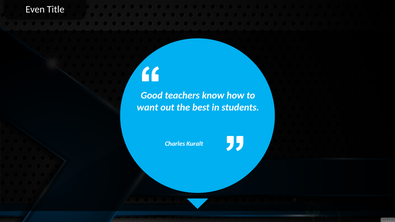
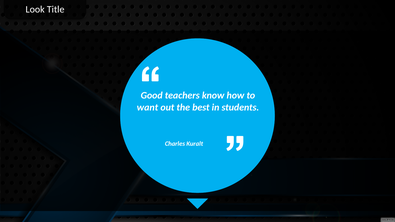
Even: Even -> Look
